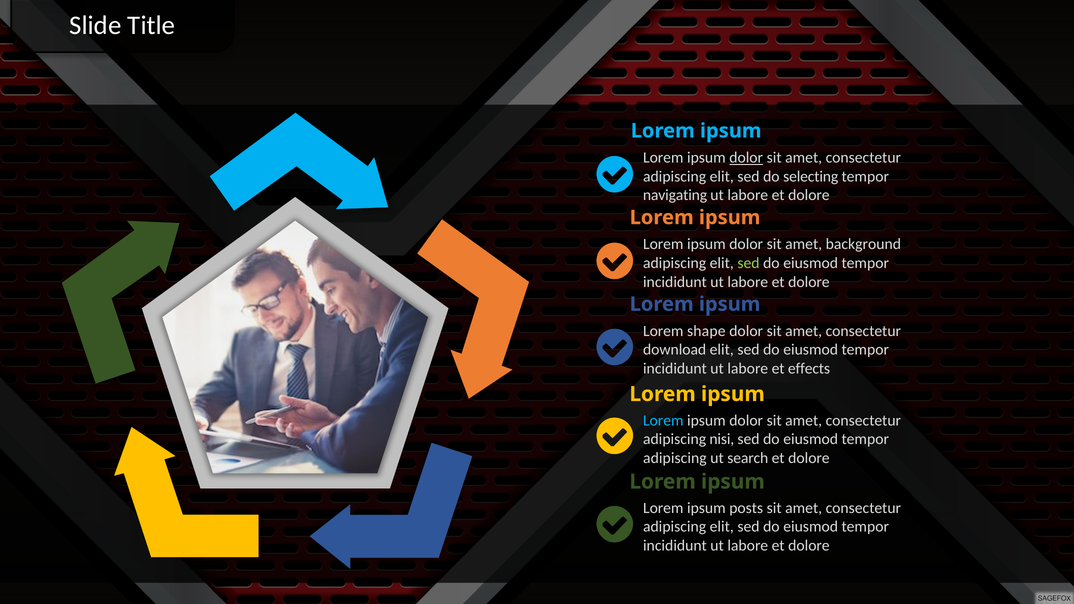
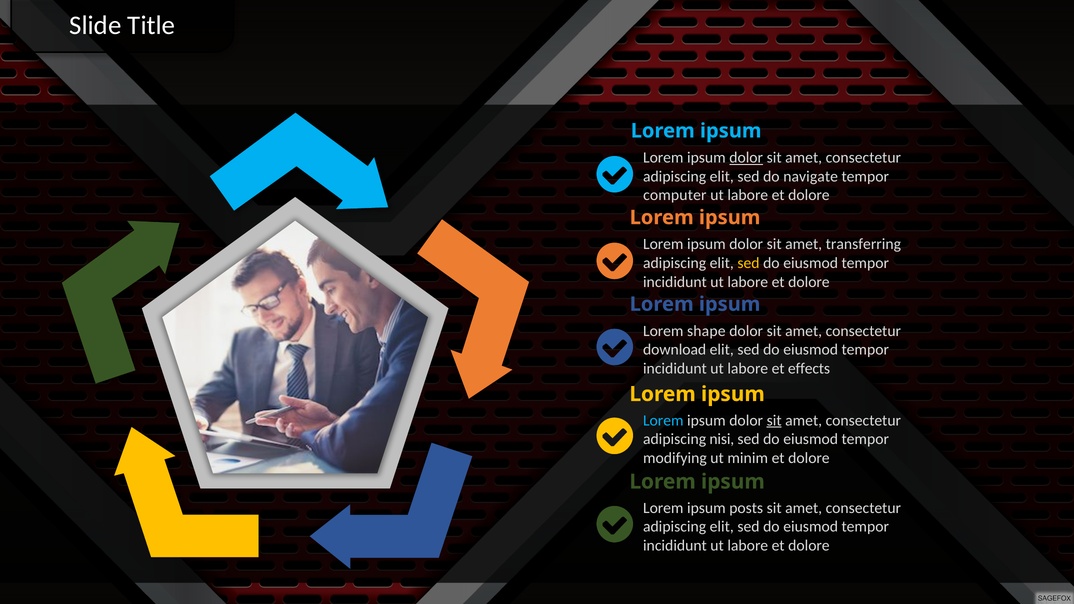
selecting: selecting -> navigate
navigating: navigating -> computer
background: background -> transferring
sed at (748, 263) colour: light green -> yellow
sit at (774, 421) underline: none -> present
adipiscing at (675, 458): adipiscing -> modifying
search: search -> minim
